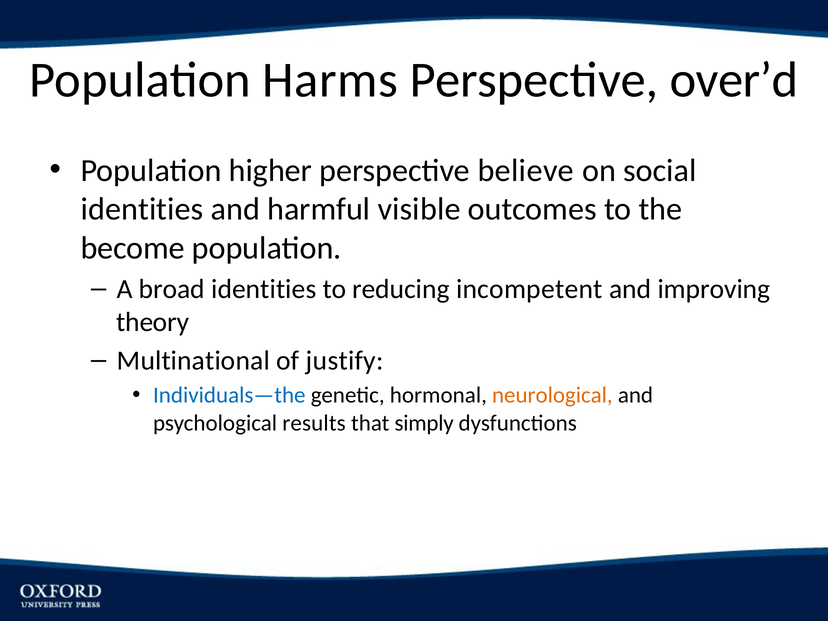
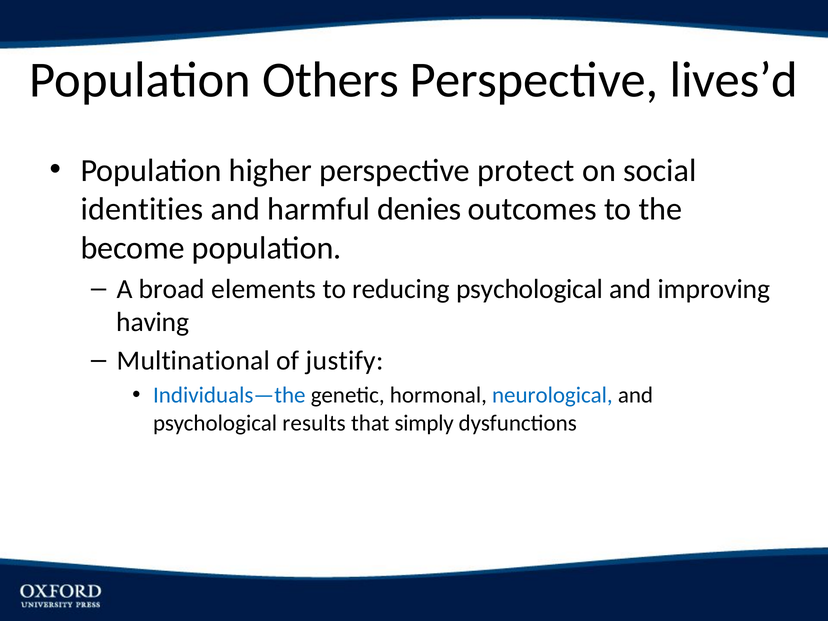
Harms: Harms -> Others
over’d: over’d -> lives’d
believe: believe -> protect
visible: visible -> denies
broad identities: identities -> elements
reducing incompetent: incompetent -> psychological
theory: theory -> having
neurological colour: orange -> blue
